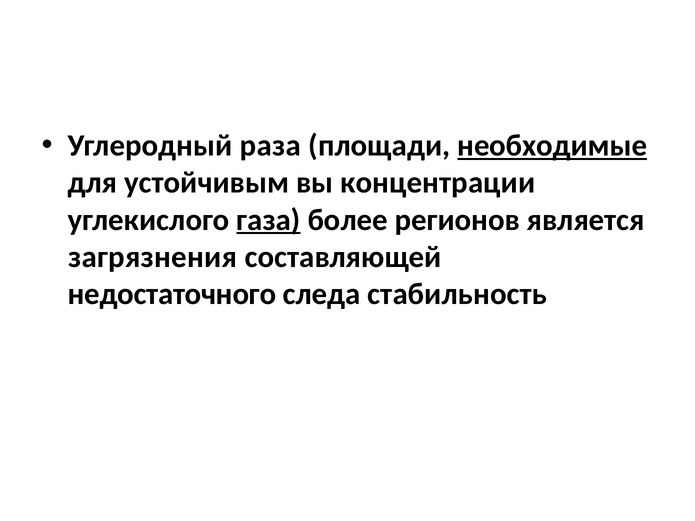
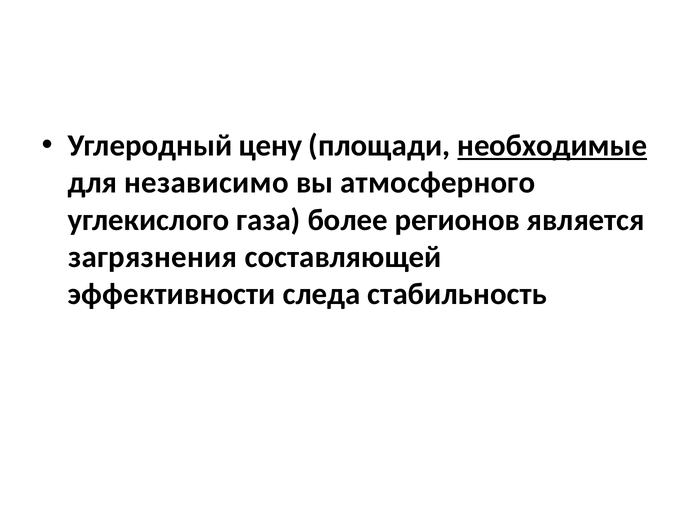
раза: раза -> цену
устойчивым: устойчивым -> независимо
концентрации: концентрации -> атмосферного
газа underline: present -> none
недостаточного: недостаточного -> эффективности
